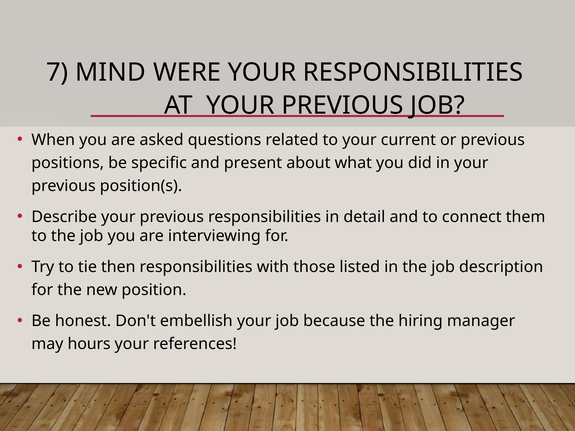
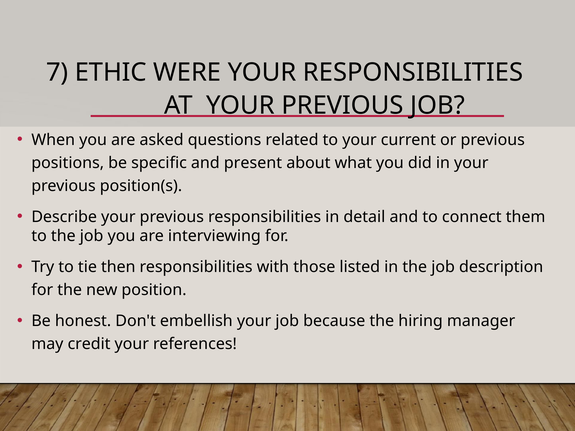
MIND: MIND -> ETHIC
hours: hours -> credit
